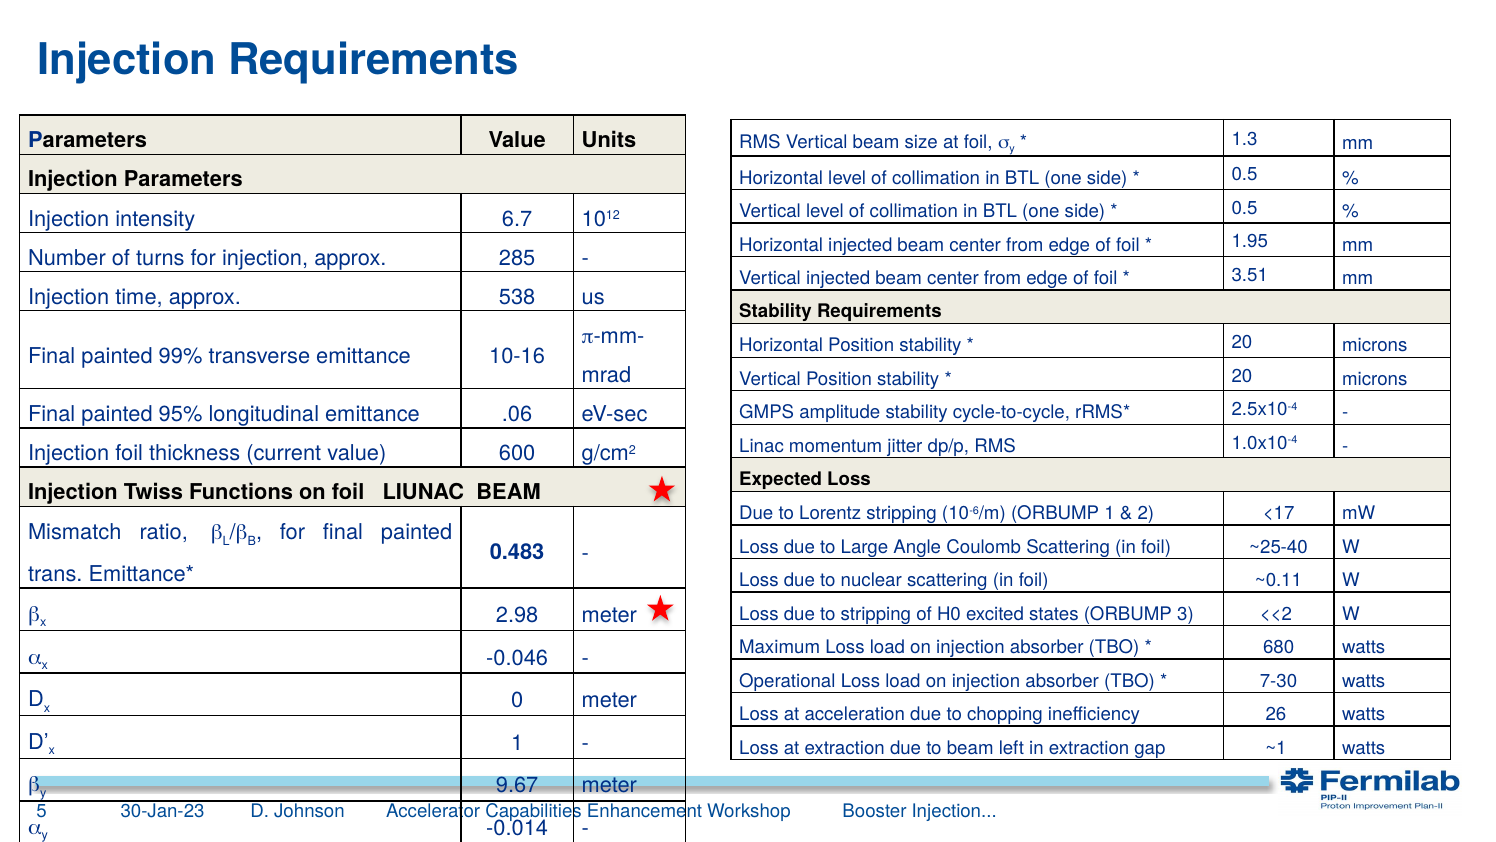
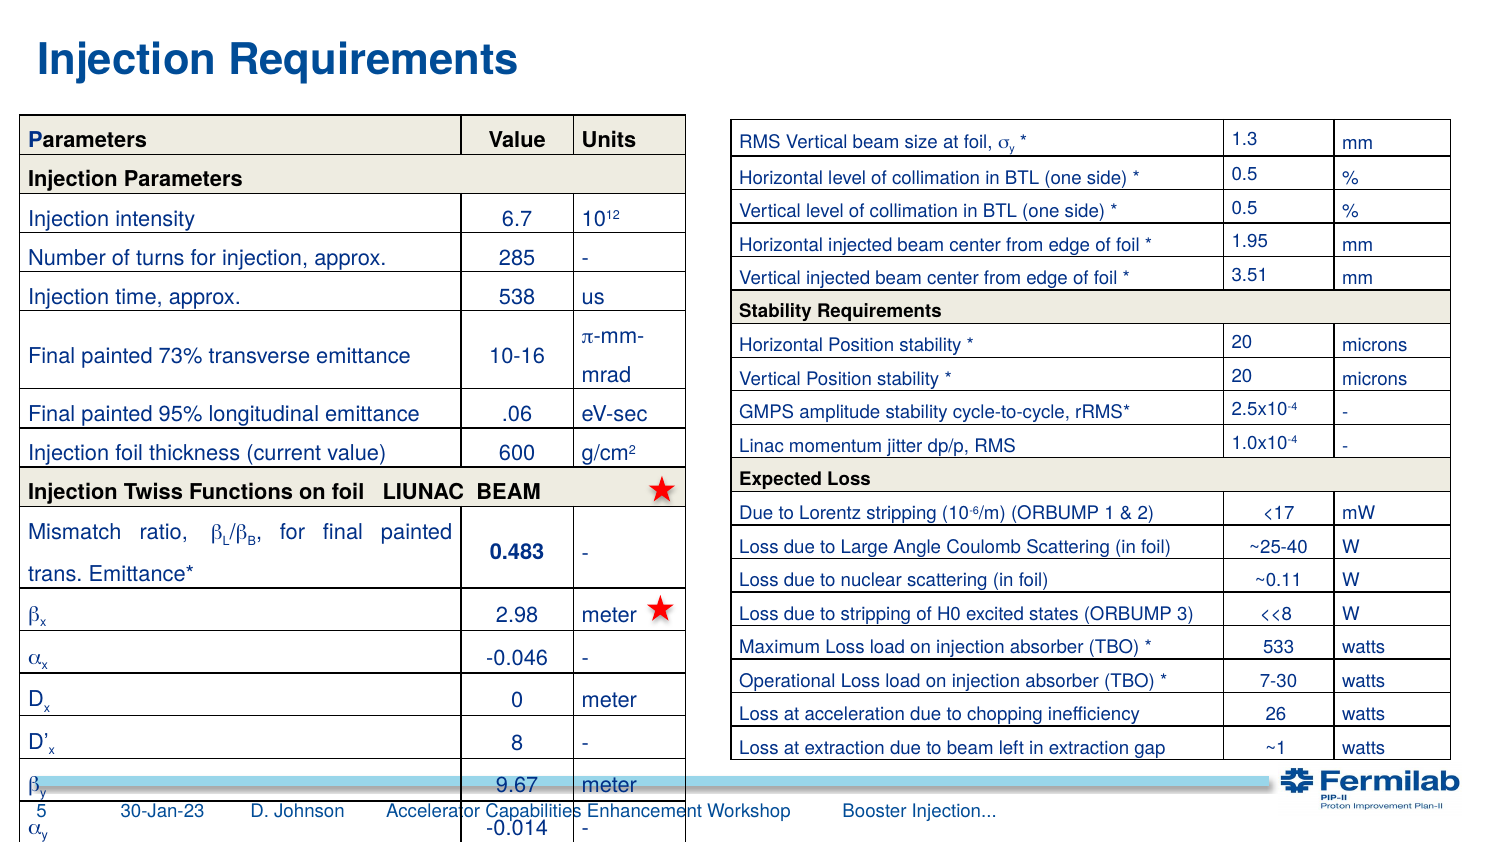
99%: 99% -> 73%
<<2: <<2 -> <<8
680: 680 -> 533
1 at (517, 743): 1 -> 8
